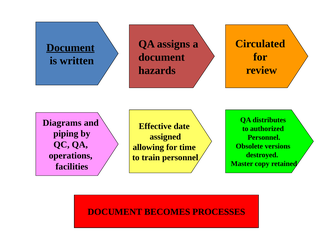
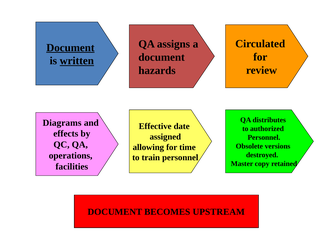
written underline: none -> present
piping: piping -> effects
PROCESSES: PROCESSES -> UPSTREAM
